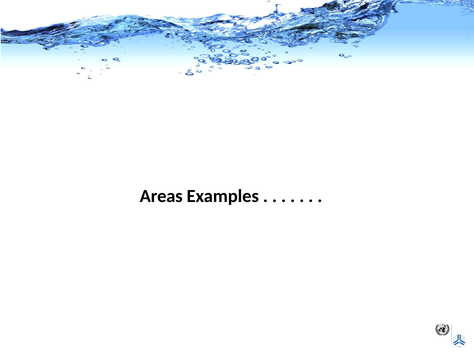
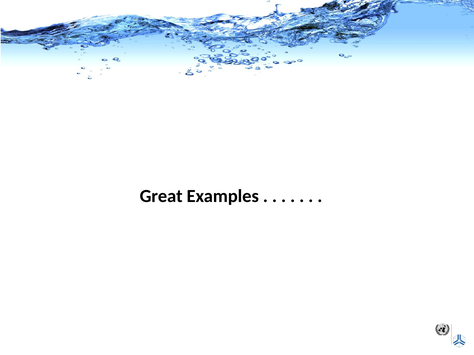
Areas: Areas -> Great
